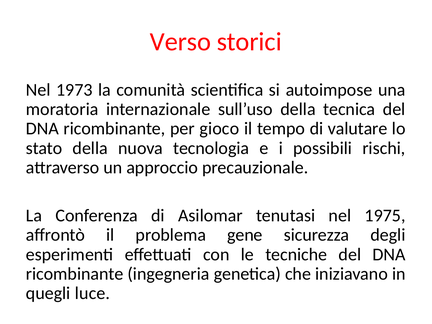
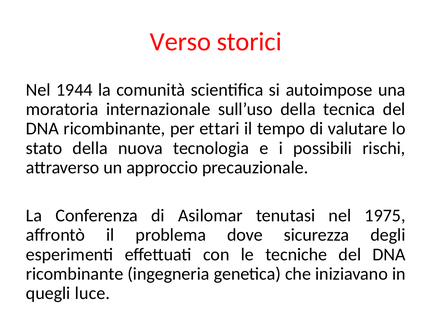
1973: 1973 -> 1944
gioco: gioco -> ettari
gene: gene -> dove
